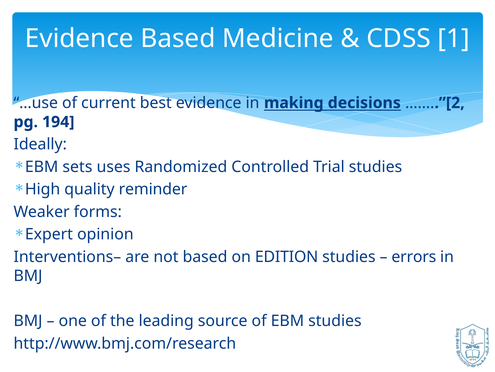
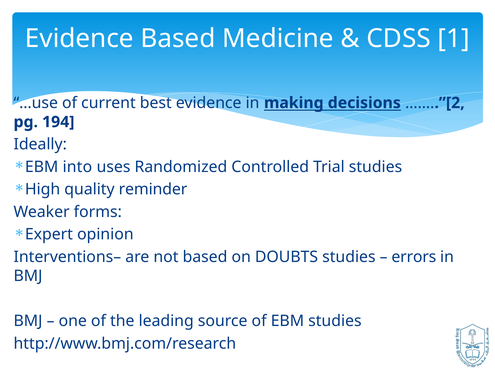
sets: sets -> into
EDITION: EDITION -> DOUBTS
